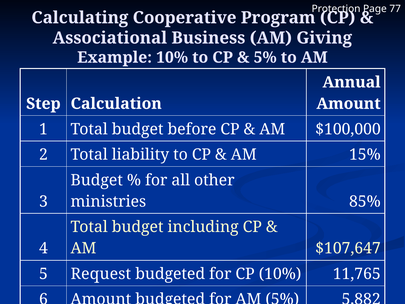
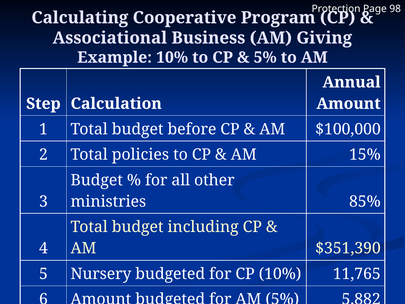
77: 77 -> 98
liability: liability -> policies
$107,647: $107,647 -> $351,390
Request: Request -> Nursery
